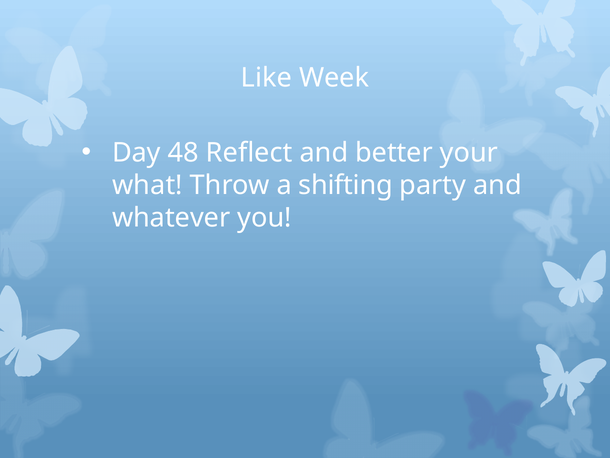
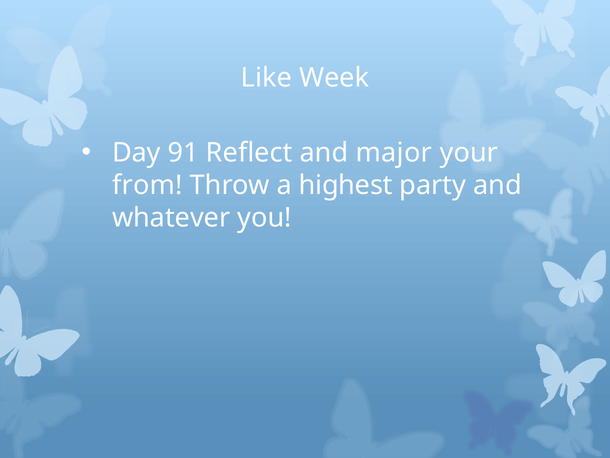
48: 48 -> 91
better: better -> major
what: what -> from
shifting: shifting -> highest
